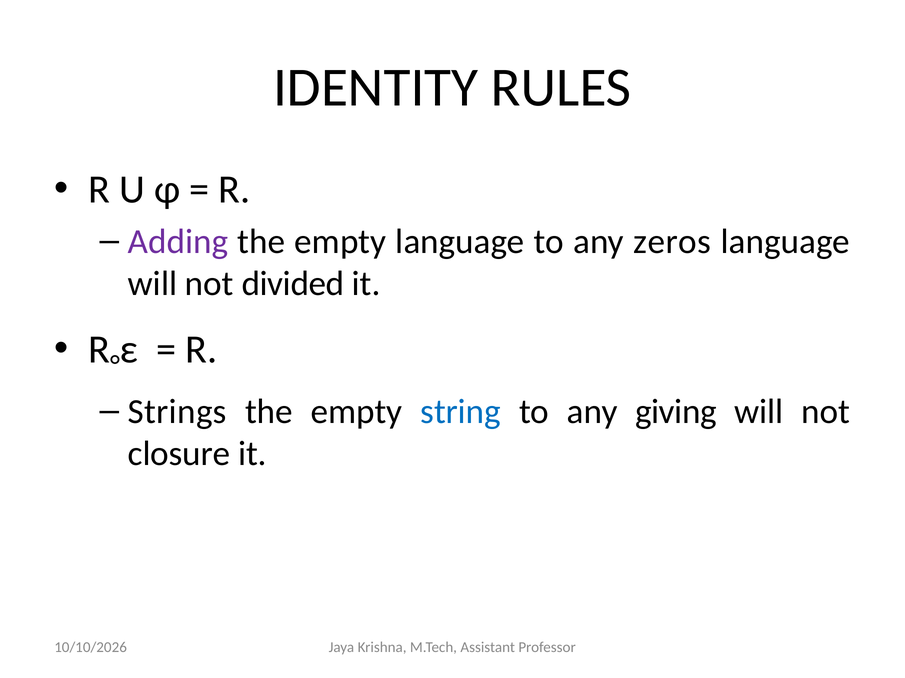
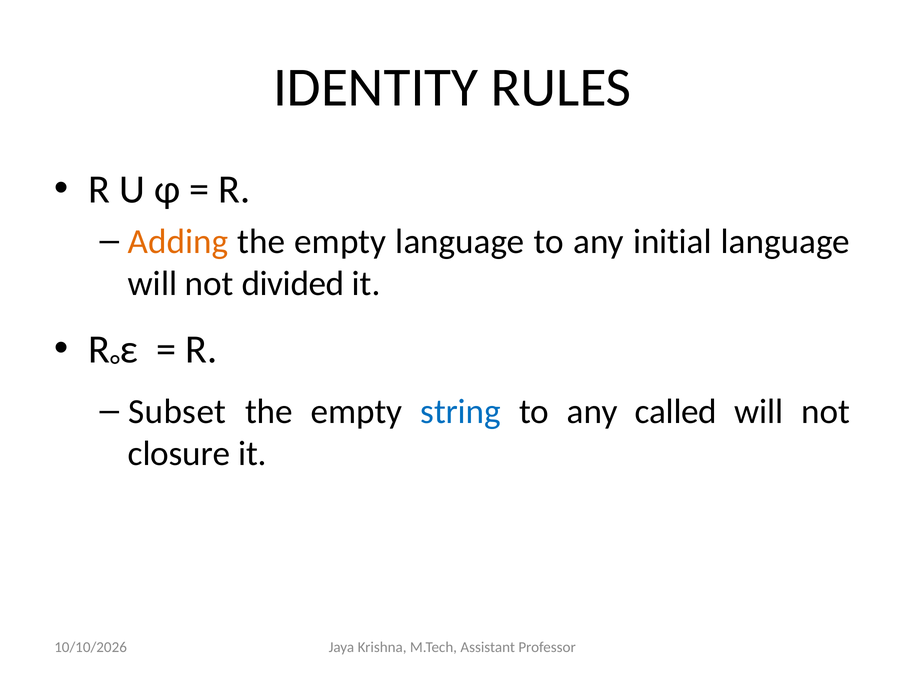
Adding colour: purple -> orange
zeros: zeros -> initial
Strings: Strings -> Subset
giving: giving -> called
